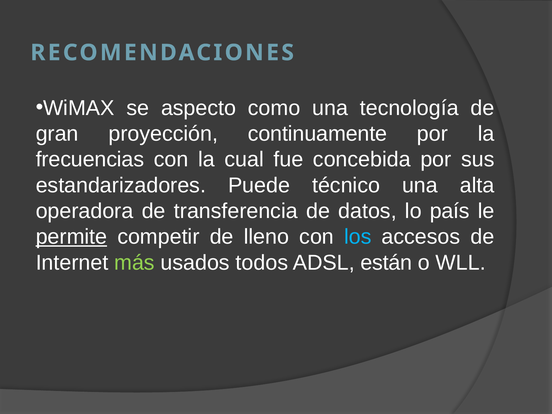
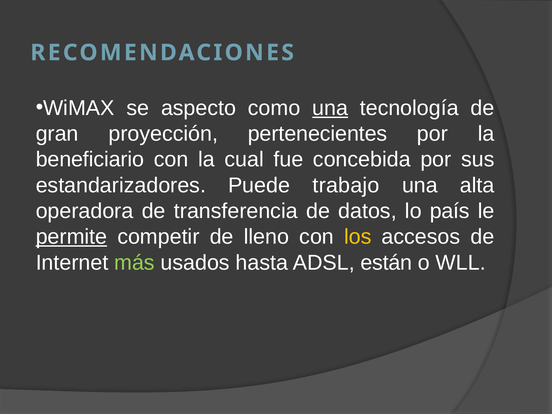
una at (330, 108) underline: none -> present
continuamente: continuamente -> pertenecientes
frecuencias: frecuencias -> beneficiario
técnico: técnico -> trabajo
los colour: light blue -> yellow
todos: todos -> hasta
